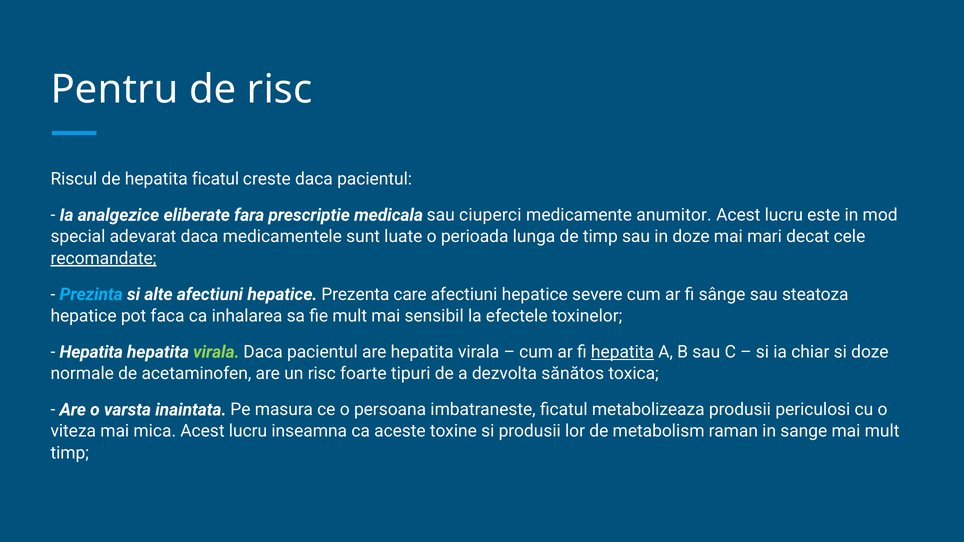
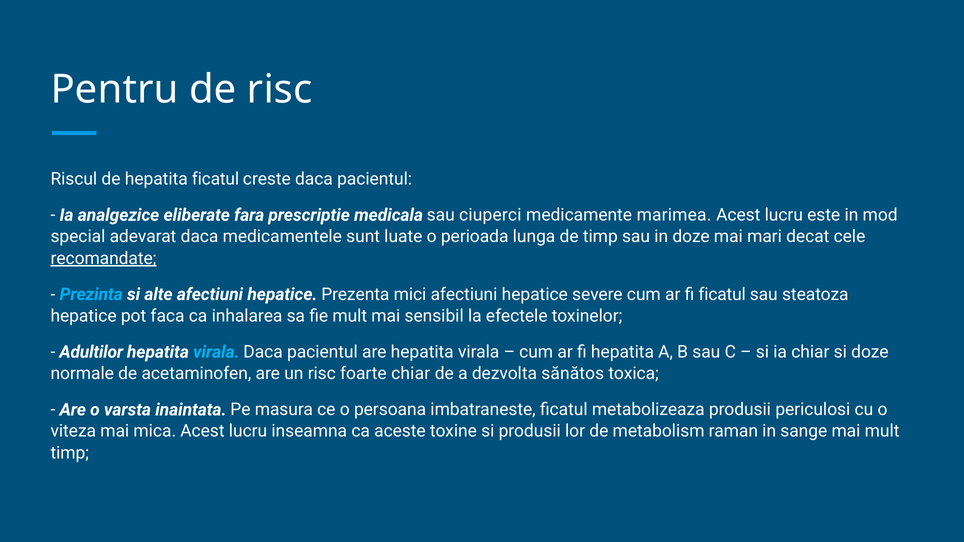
anumitor: anumitor -> marimea
care: care -> mici
fi sânge: sânge -> ficatul
Hepatita at (91, 352): Hepatita -> Adultilor
virala at (216, 352) colour: light green -> light blue
hepatita at (622, 352) underline: present -> none
foarte tipuri: tipuri -> chiar
